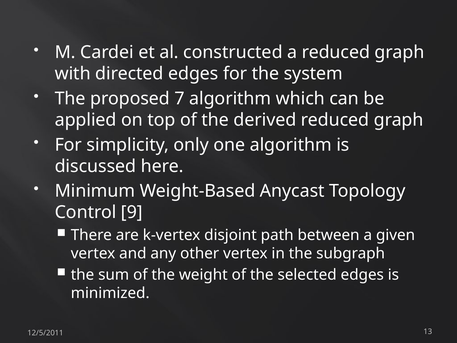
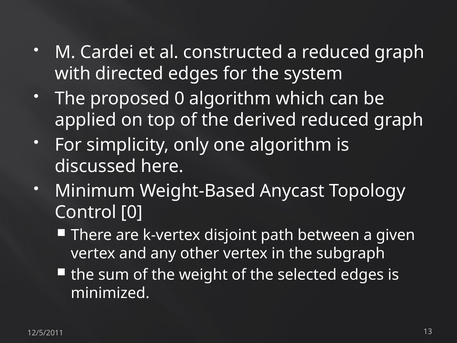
proposed 7: 7 -> 0
Control 9: 9 -> 0
